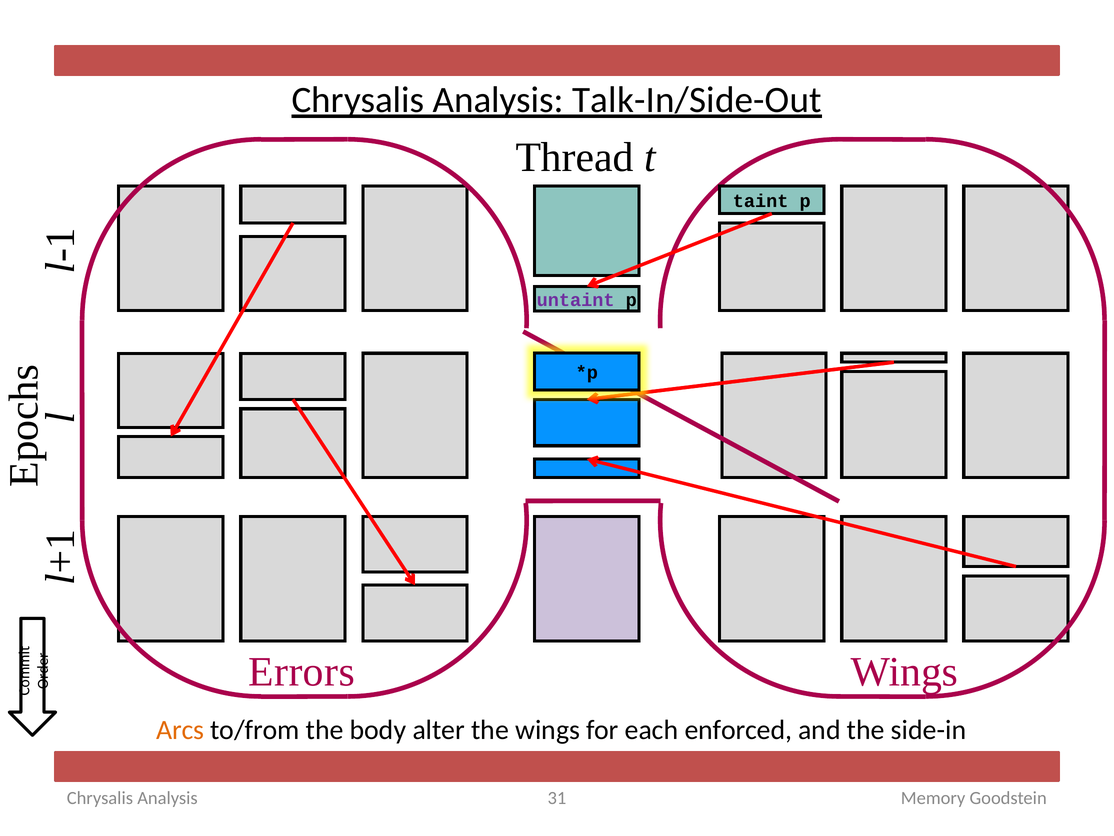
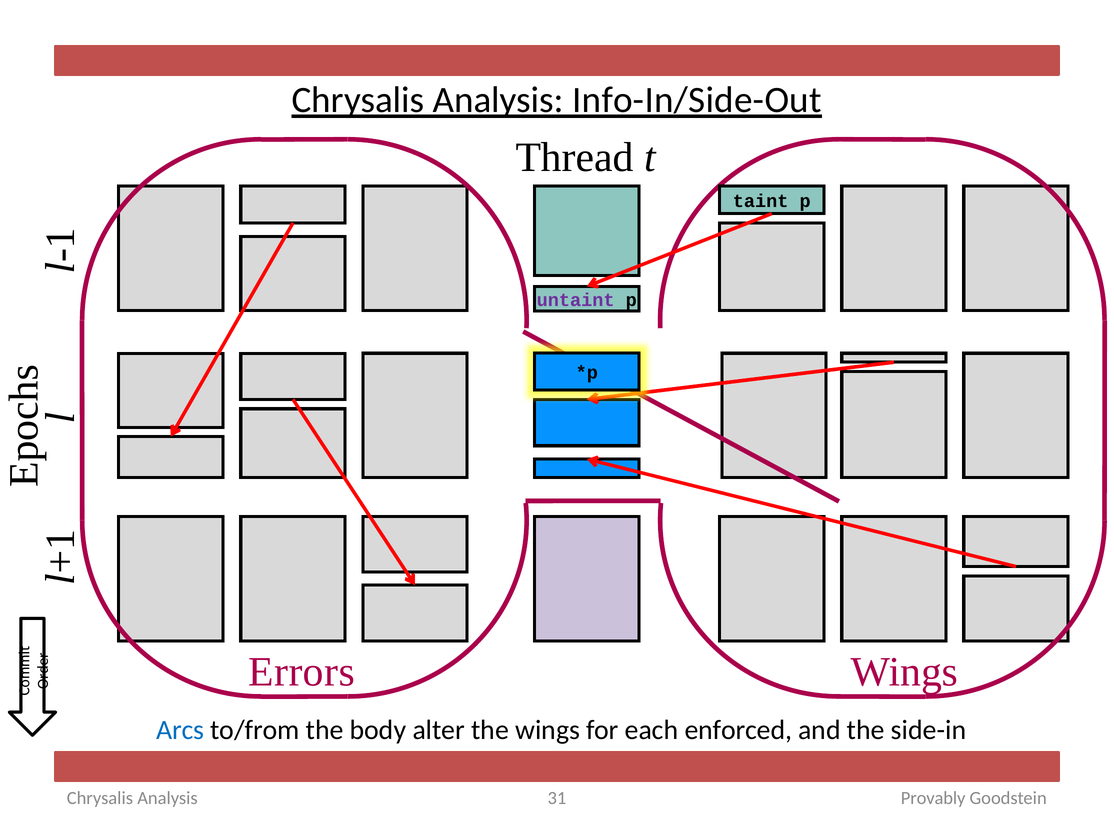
Talk-In/Side-Out: Talk-In/Side-Out -> Info-In/Side-Out
Arcs colour: orange -> blue
Memory: Memory -> Provably
